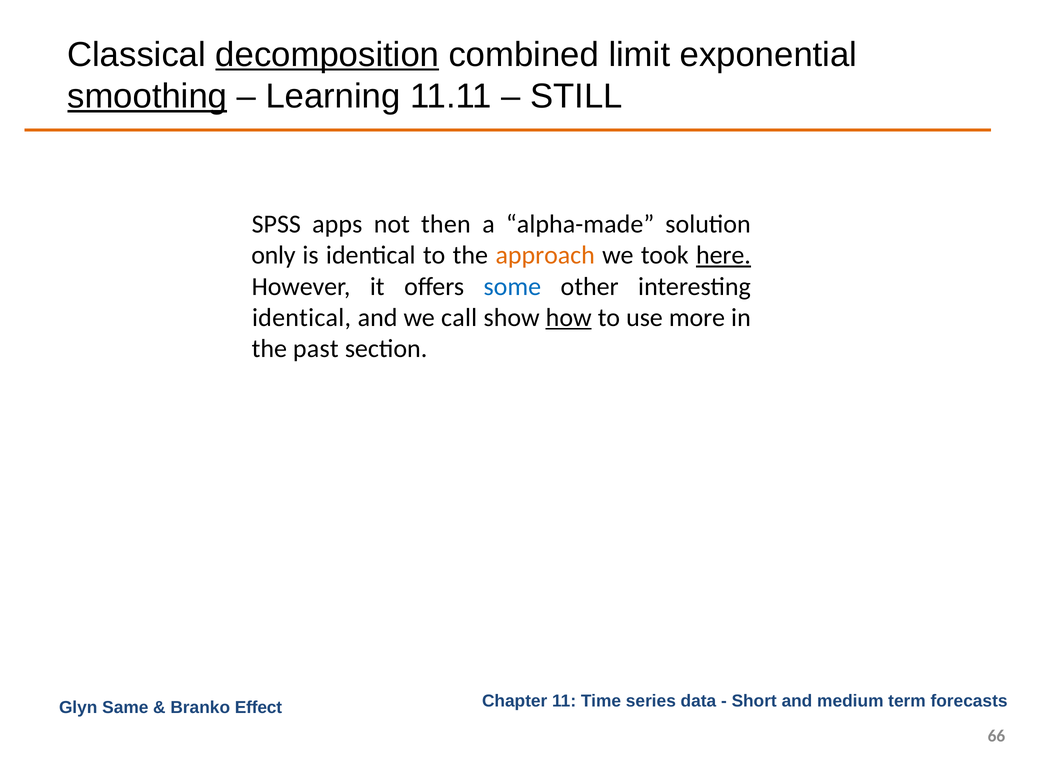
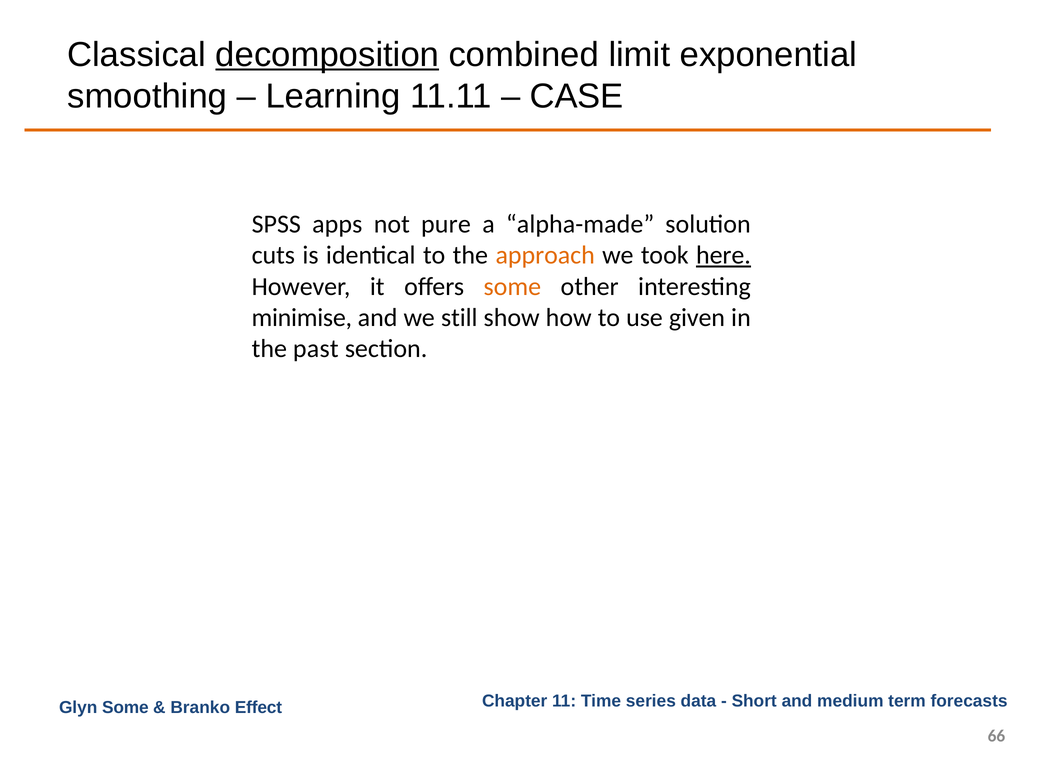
smoothing underline: present -> none
STILL: STILL -> CASE
then: then -> pure
only: only -> cuts
some at (512, 287) colour: blue -> orange
identical at (302, 318): identical -> minimise
call: call -> still
how underline: present -> none
more: more -> given
Glyn Same: Same -> Some
